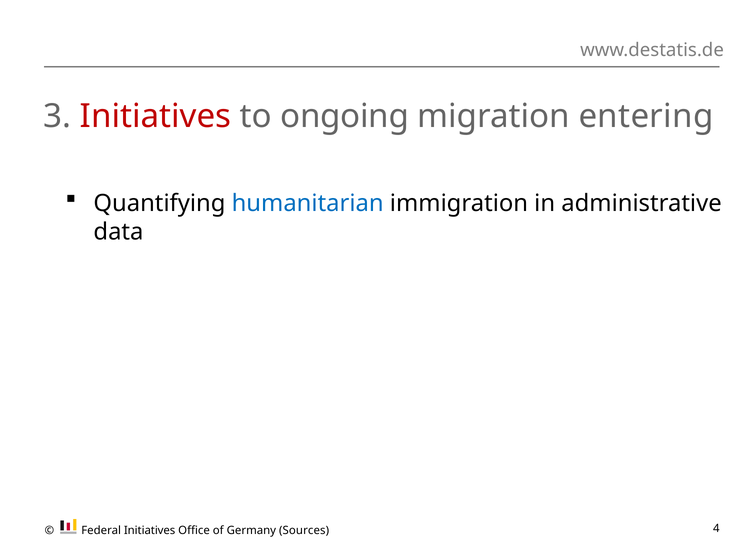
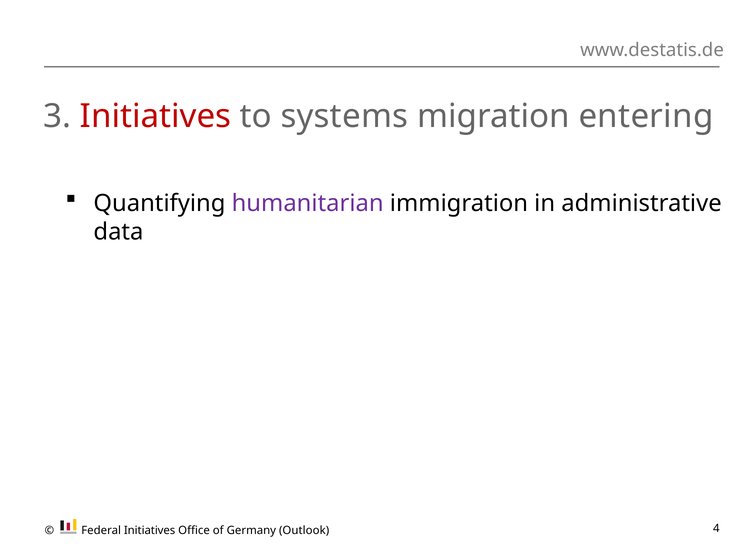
ongoing: ongoing -> systems
humanitarian colour: blue -> purple
Sources: Sources -> Outlook
